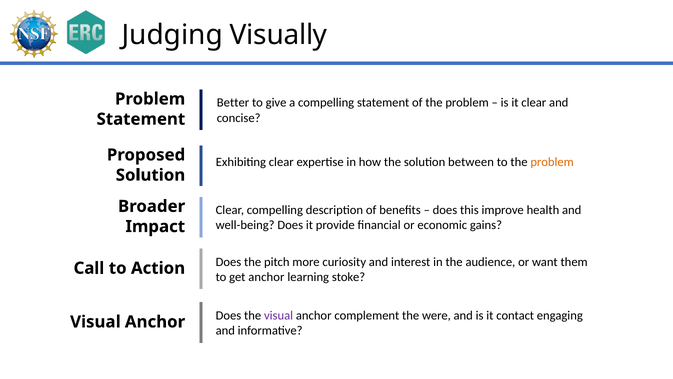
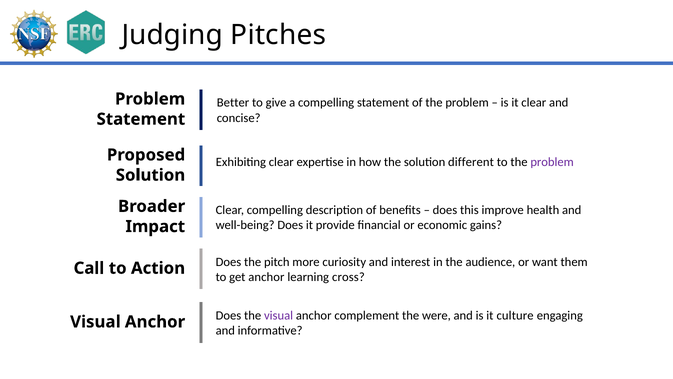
Visually: Visually -> Pitches
between: between -> different
problem at (552, 162) colour: orange -> purple
stoke: stoke -> cross
contact: contact -> culture
